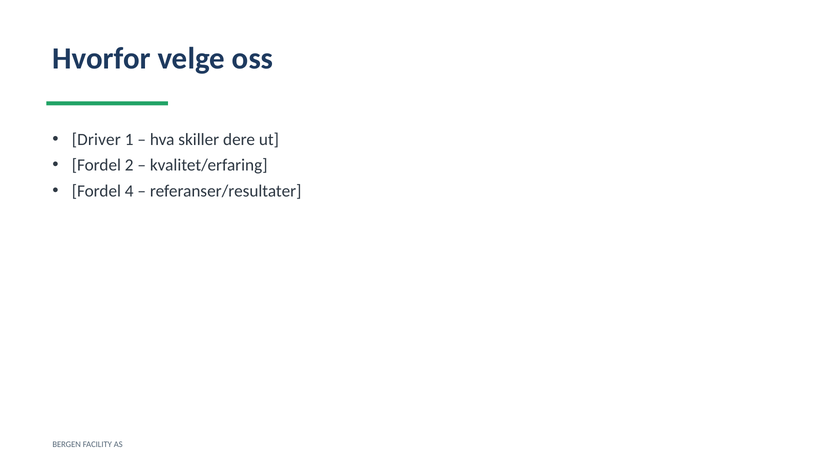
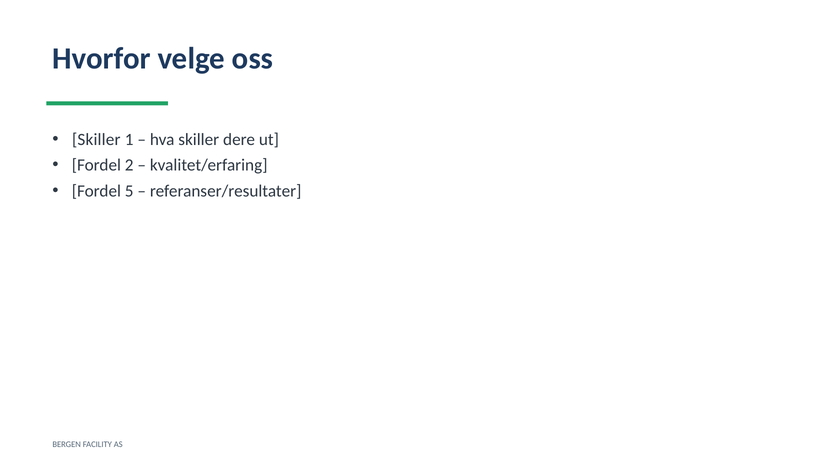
Driver at (96, 140): Driver -> Skiller
4: 4 -> 5
